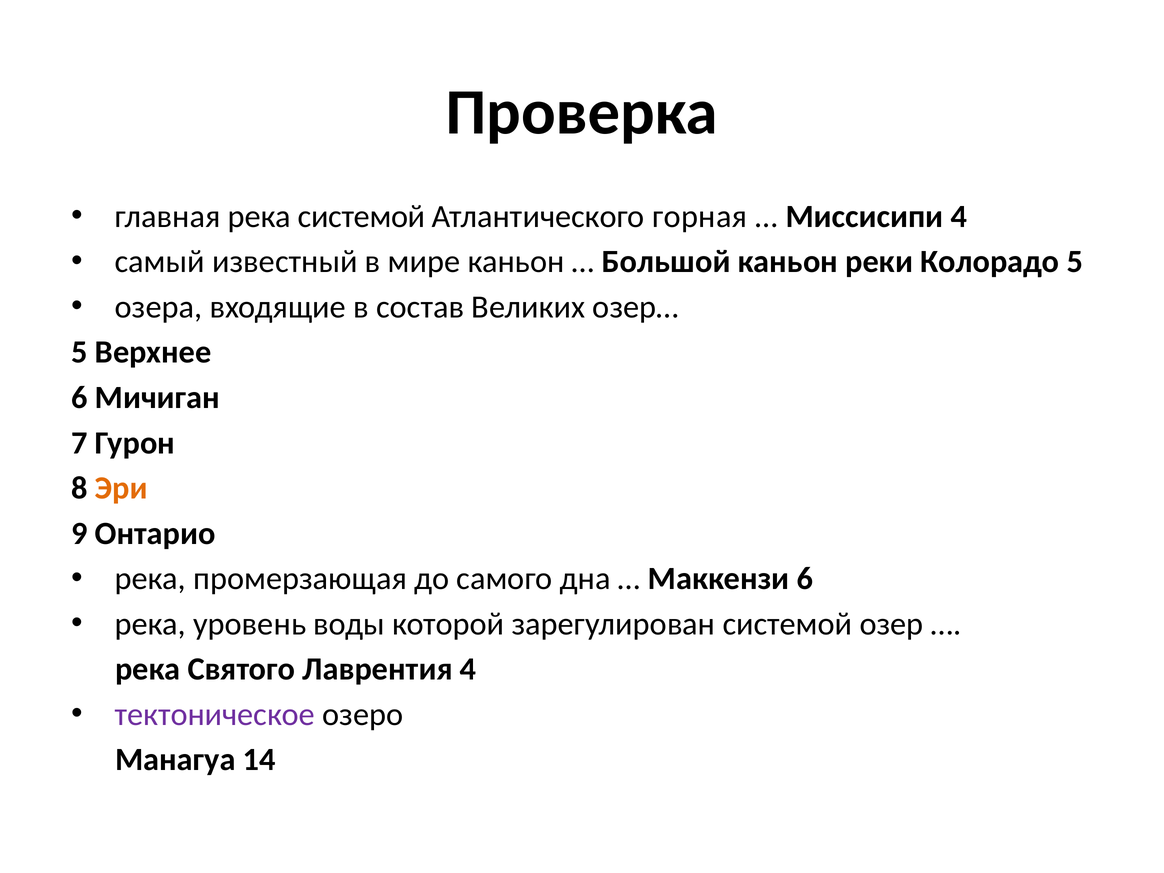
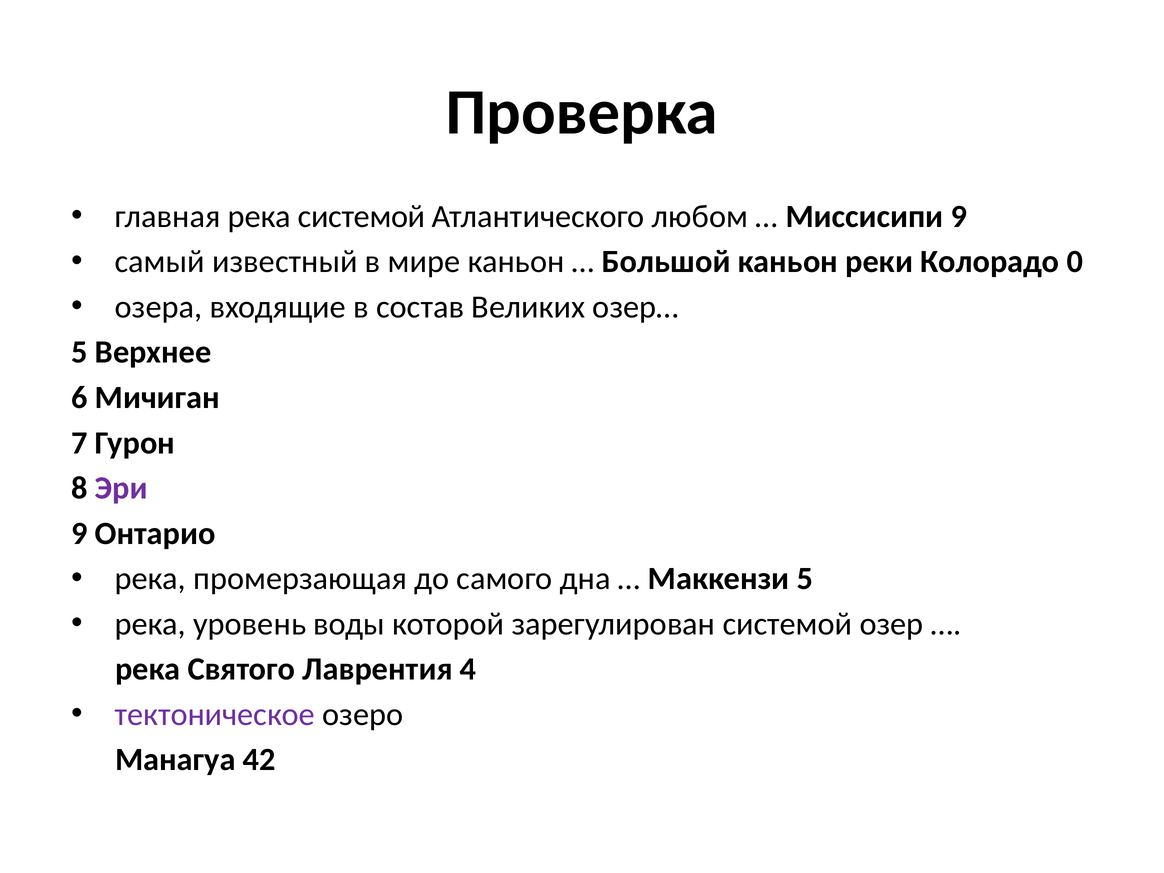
горная: горная -> любом
Миссисипи 4: 4 -> 9
Колорадо 5: 5 -> 0
Эри colour: orange -> purple
Маккензи 6: 6 -> 5
14: 14 -> 42
